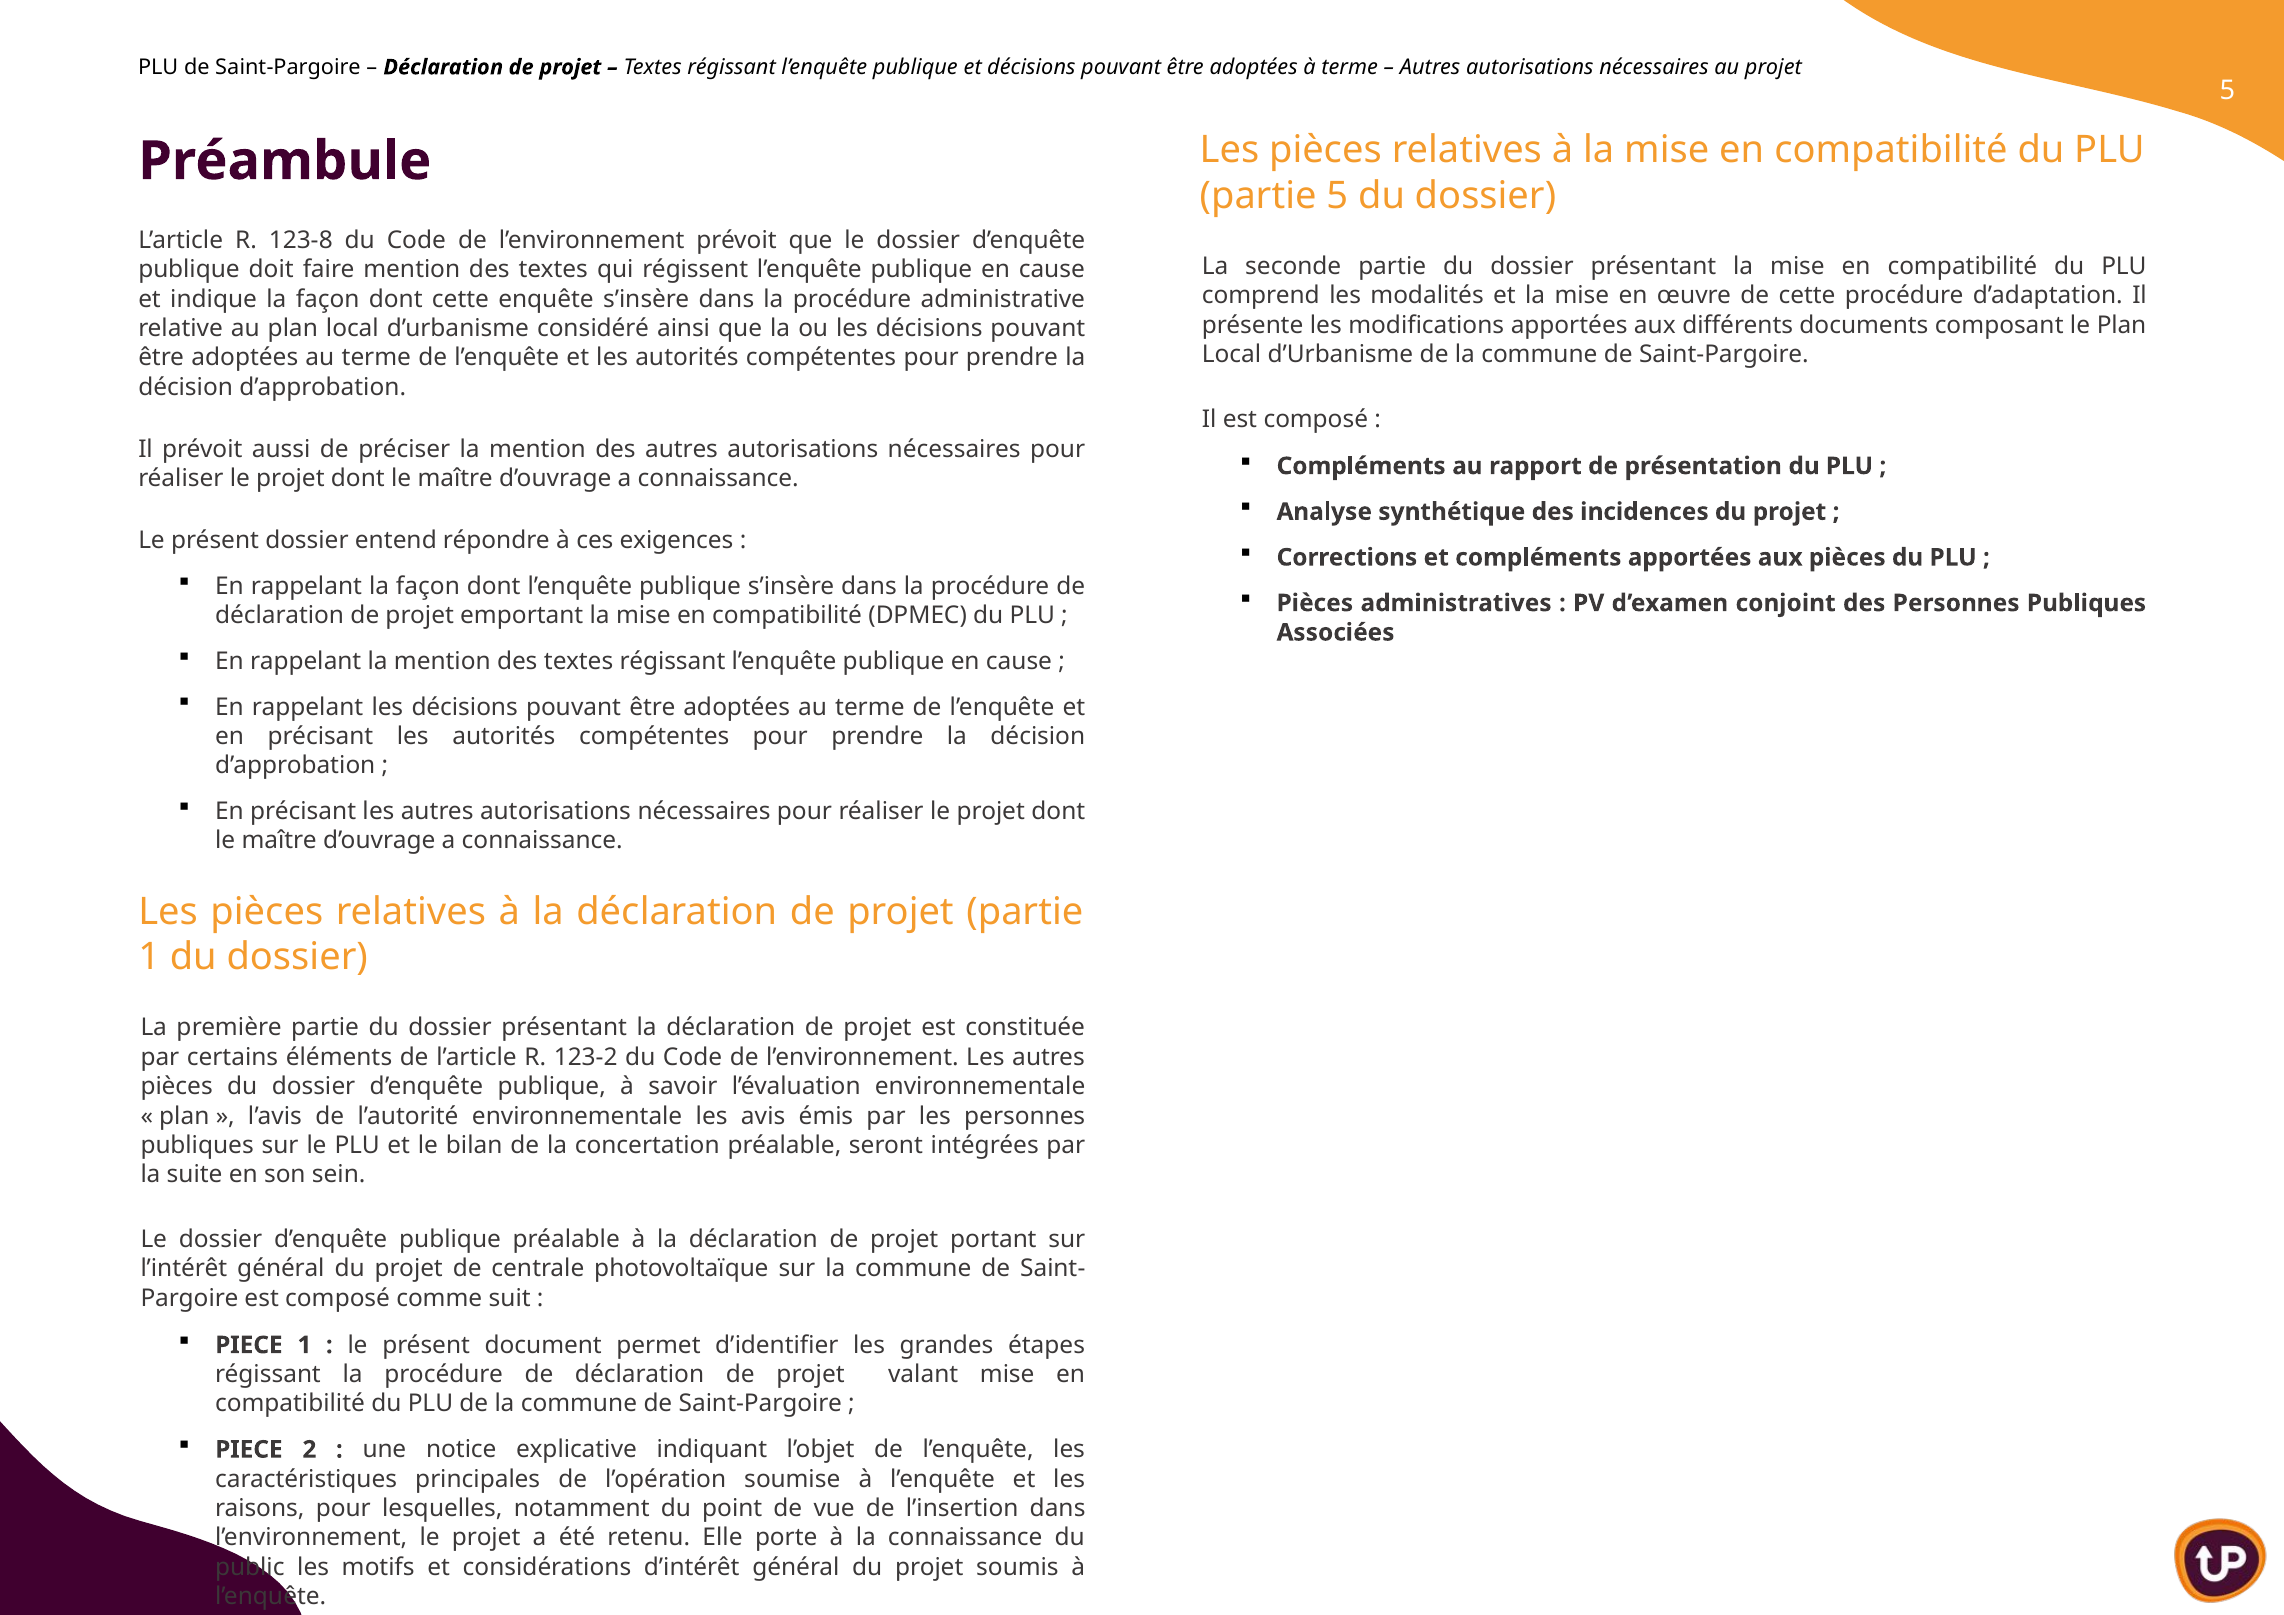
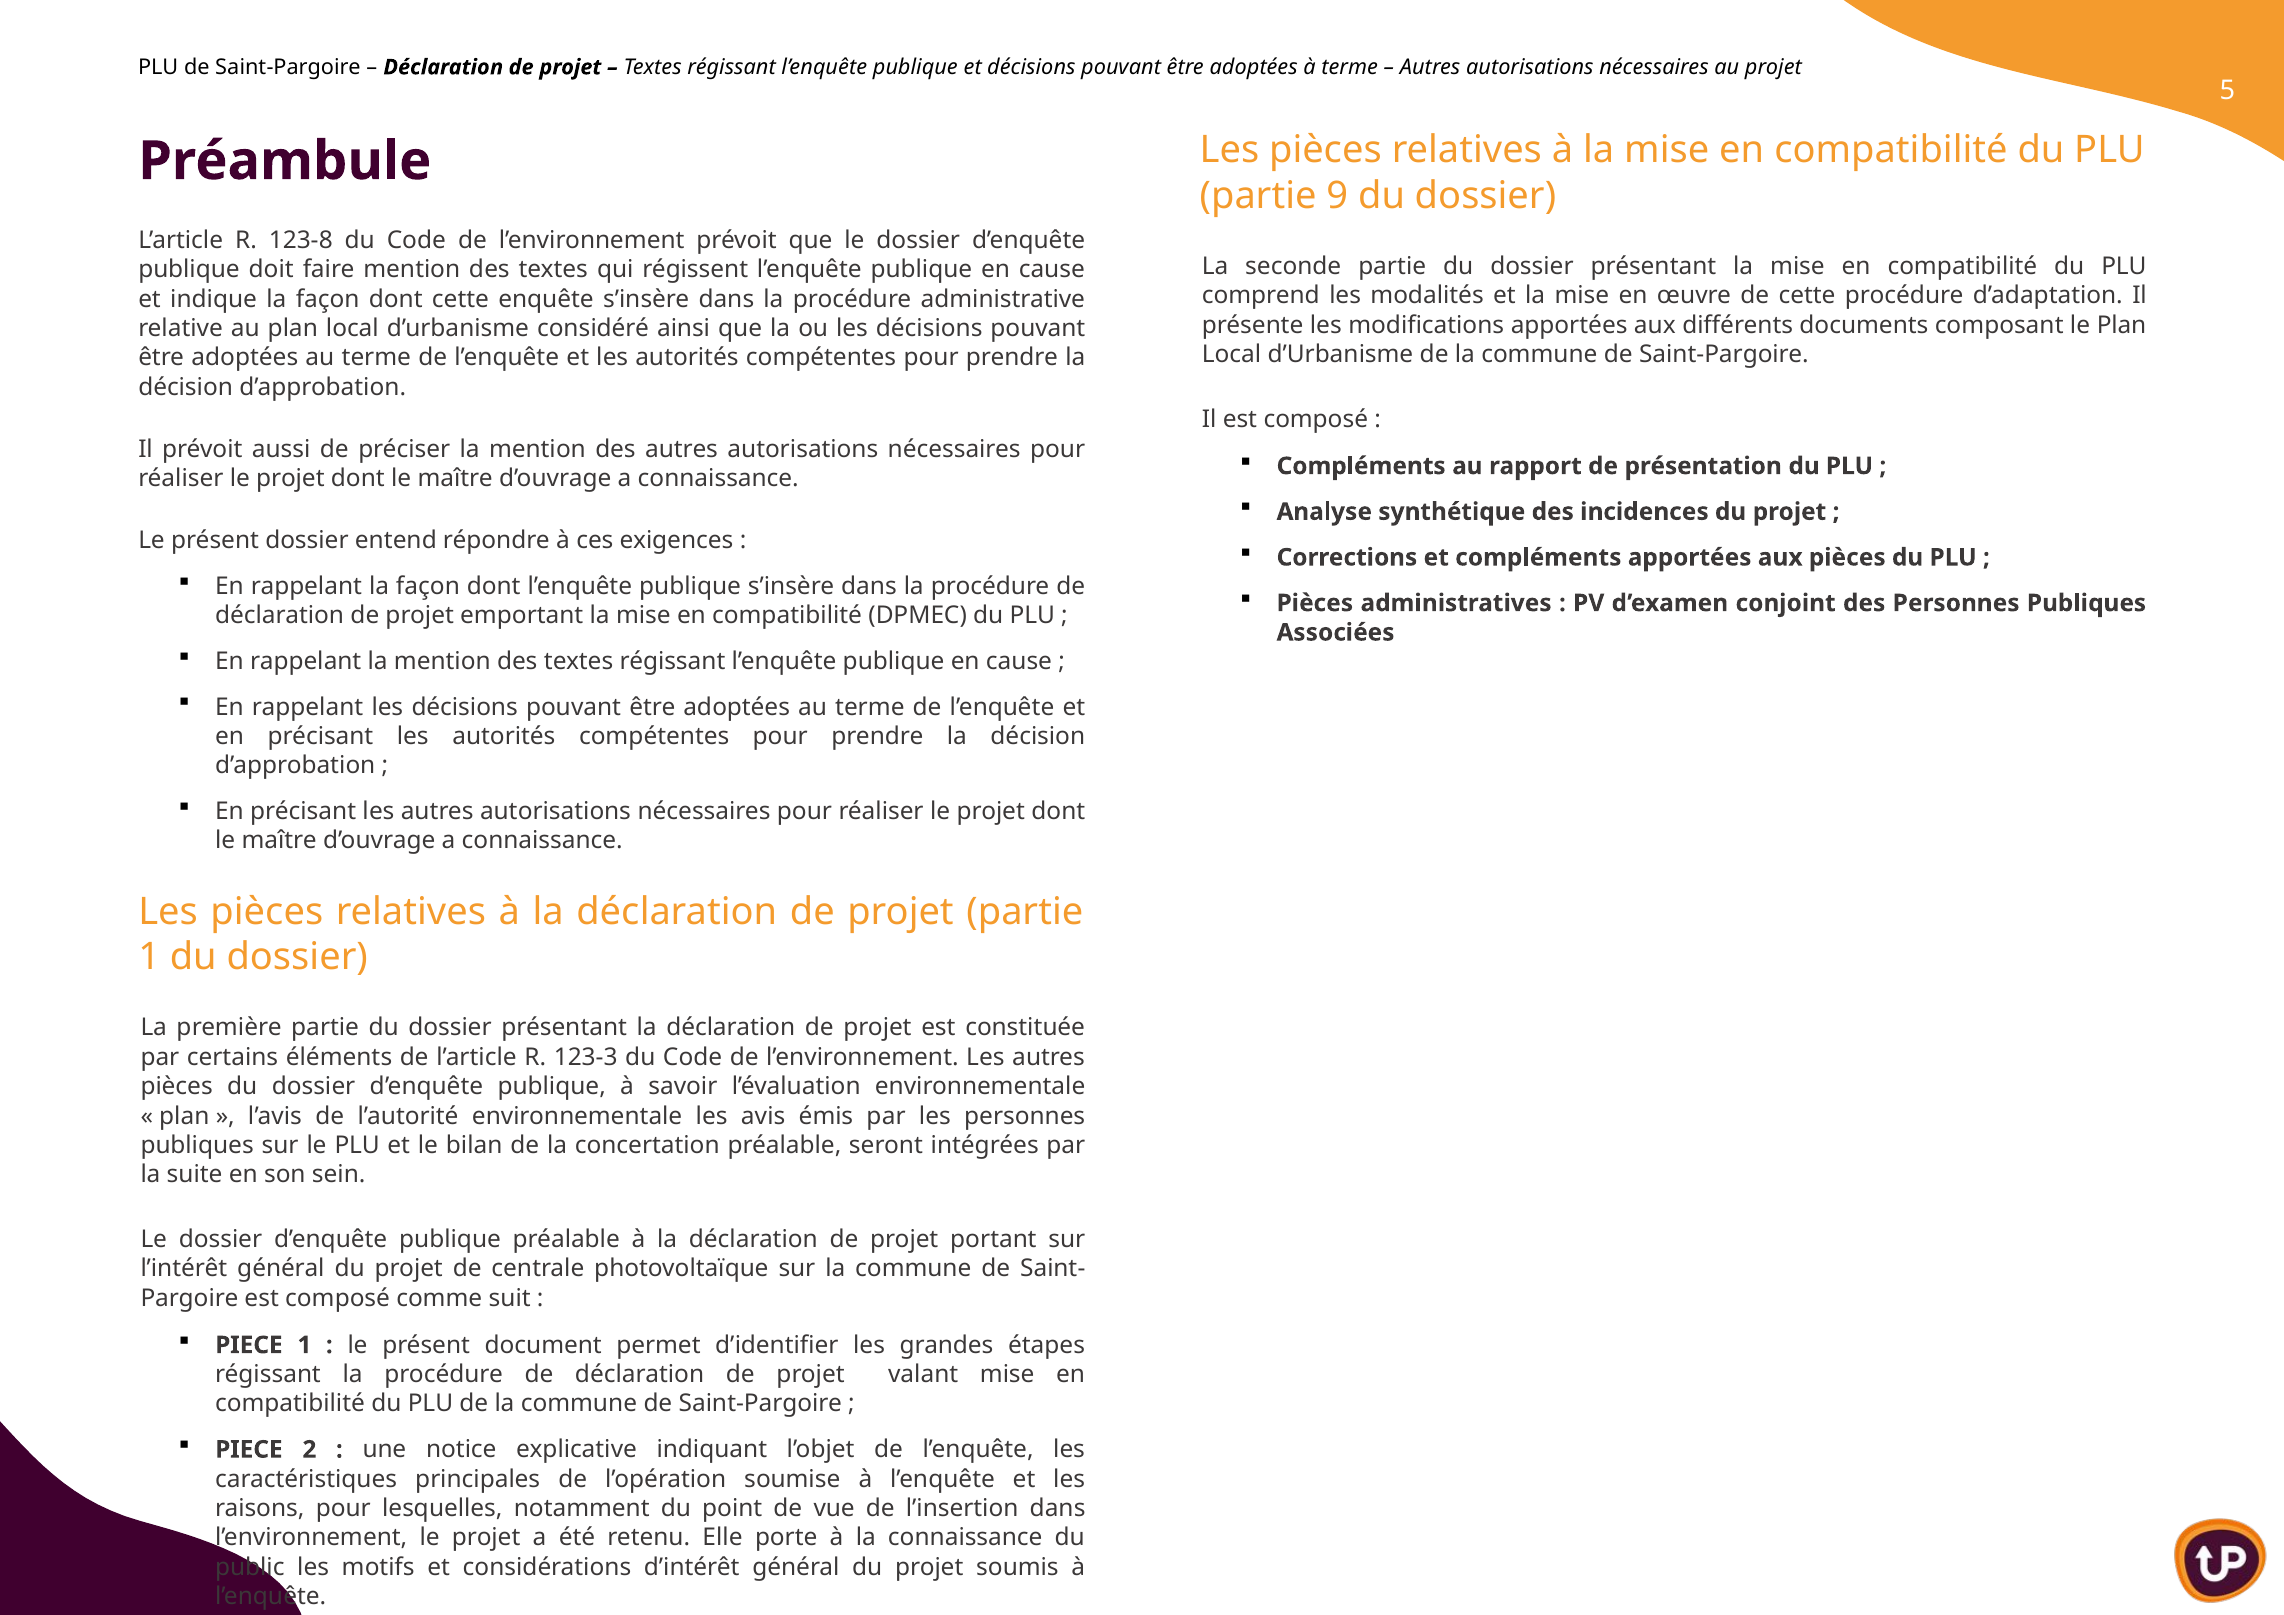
partie 5: 5 -> 9
123-2: 123-2 -> 123-3
